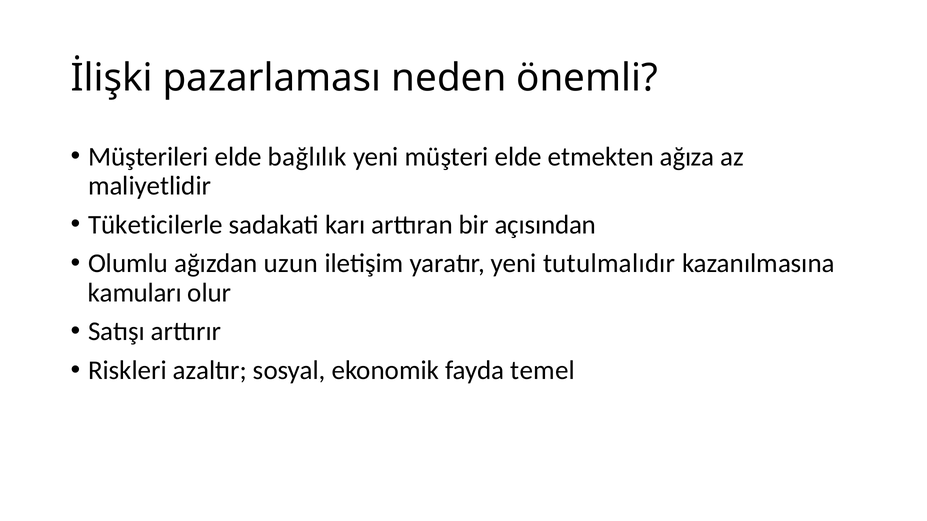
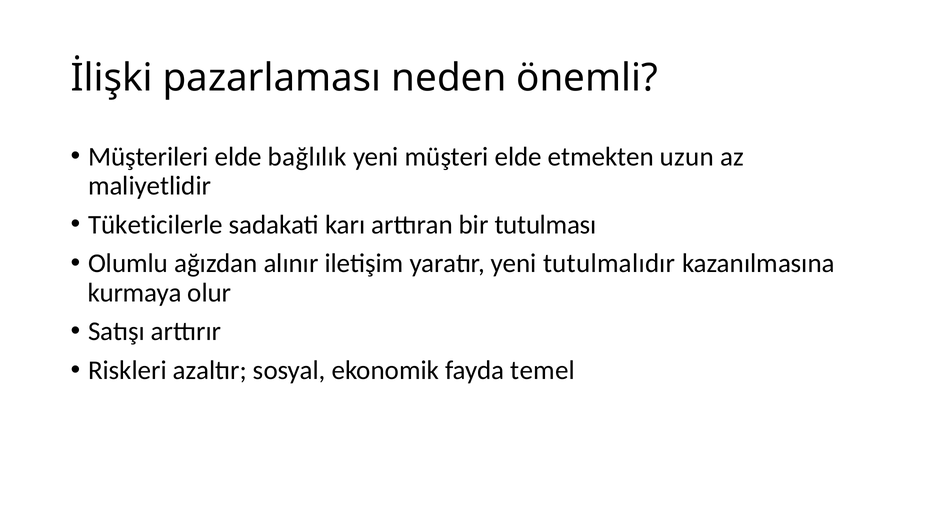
ağıza: ağıza -> uzun
açısından: açısından -> tutulması
uzun: uzun -> alınır
kamuları: kamuları -> kurmaya
